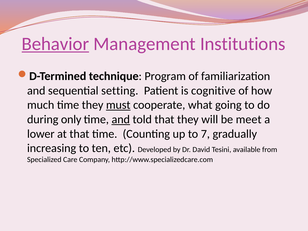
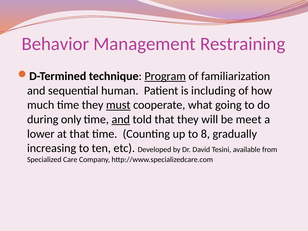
Behavior underline: present -> none
Institutions: Institutions -> Restraining
Program underline: none -> present
setting: setting -> human
cognitive: cognitive -> including
7: 7 -> 8
